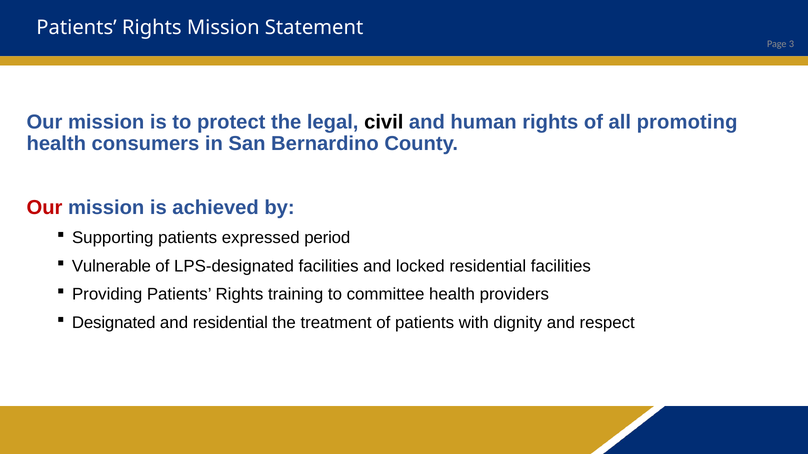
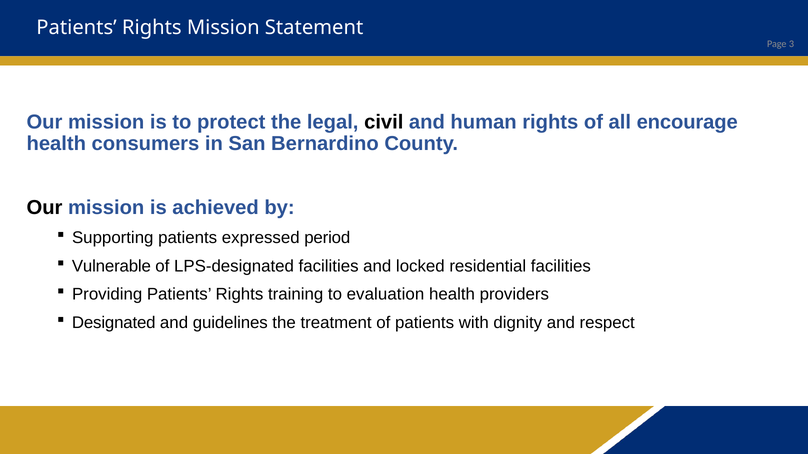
promoting: promoting -> encourage
Our at (45, 208) colour: red -> black
committee: committee -> evaluation
and residential: residential -> guidelines
